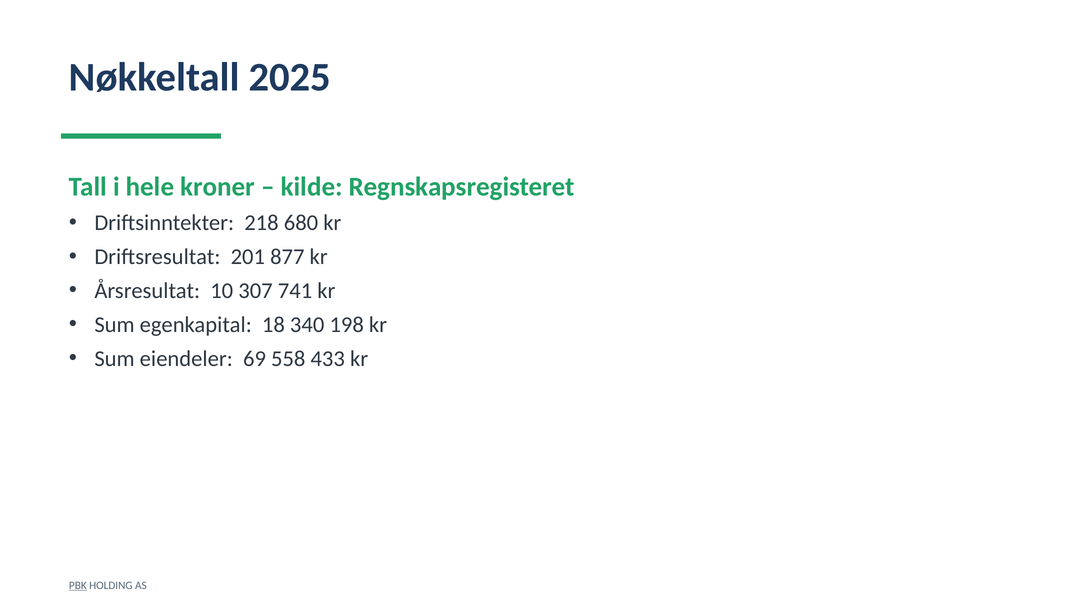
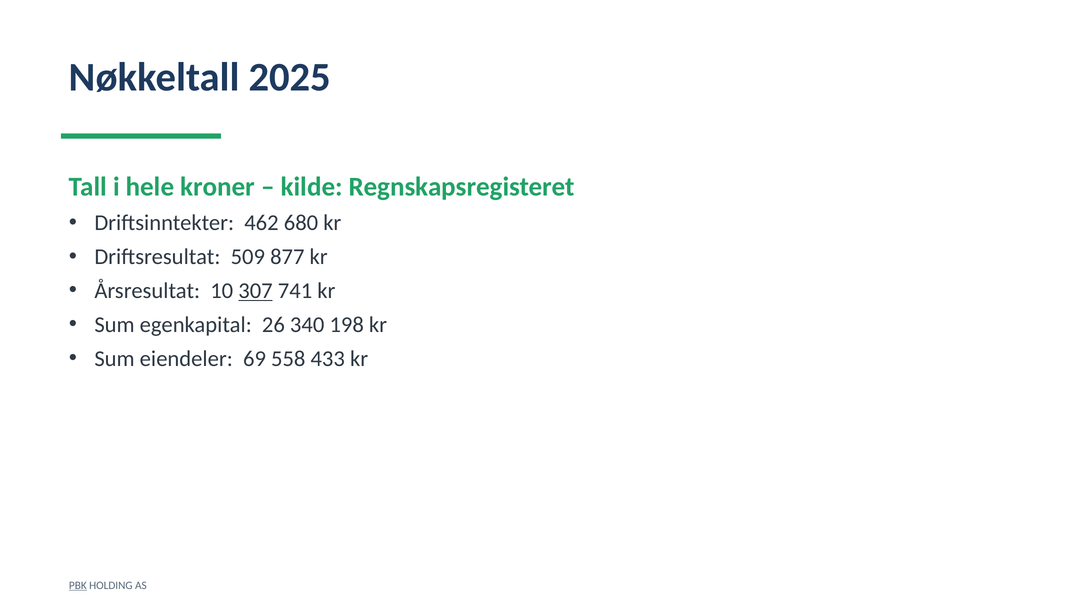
218: 218 -> 462
201: 201 -> 509
307 underline: none -> present
18: 18 -> 26
